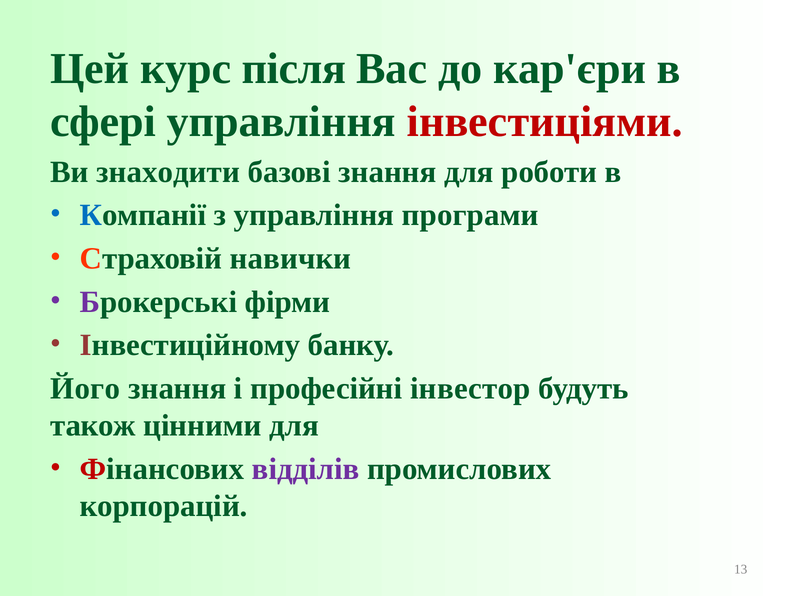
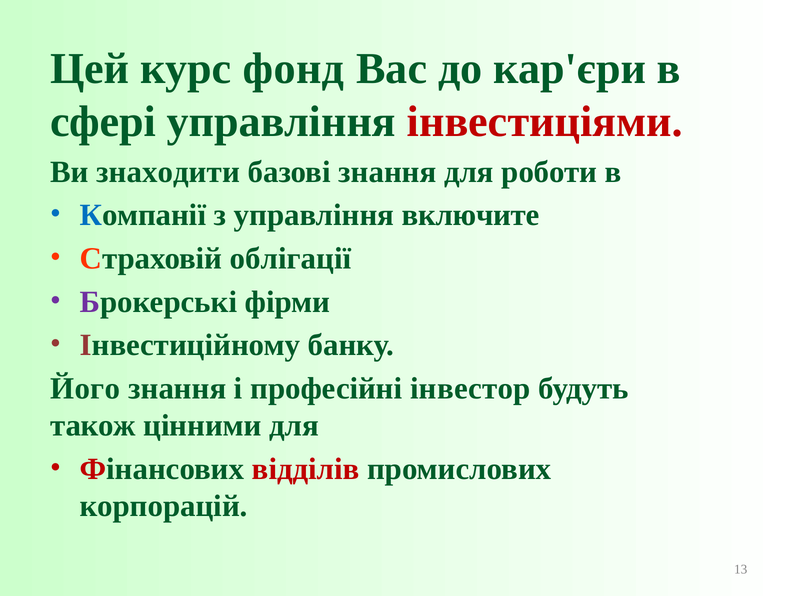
після: після -> фонд
програми: програми -> включите
навички: навички -> облігації
відділів colour: purple -> red
